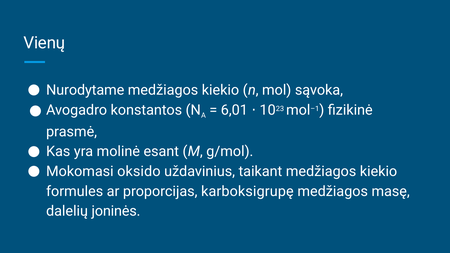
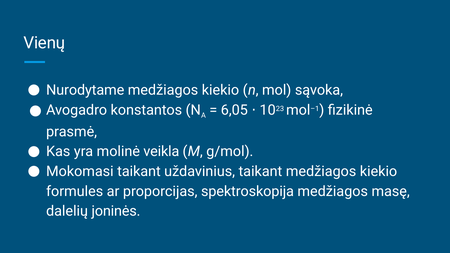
6,01: 6,01 -> 6,05
esant: esant -> veikla
Mokomasi oksido: oksido -> taikant
karboksigrupę: karboksigrupę -> spektroskopija
